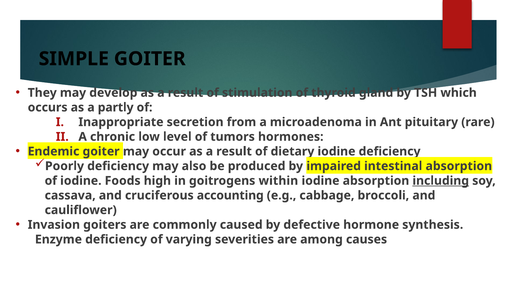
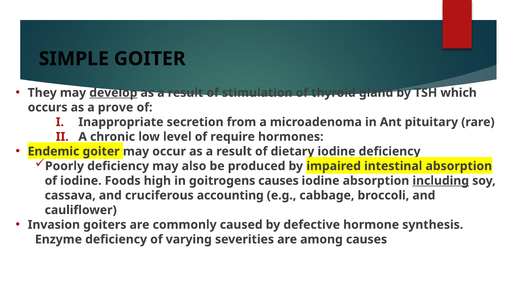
develop underline: none -> present
partly: partly -> prove
tumors: tumors -> require
goitrogens within: within -> causes
